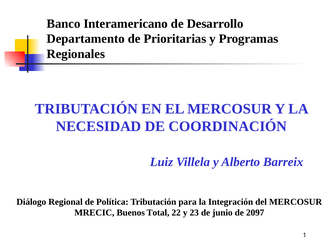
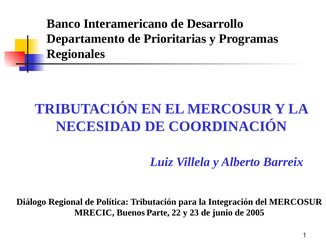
Total: Total -> Parte
2097: 2097 -> 2005
